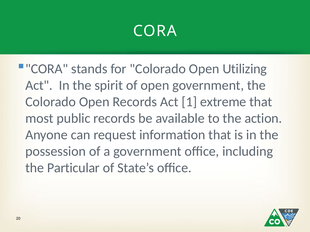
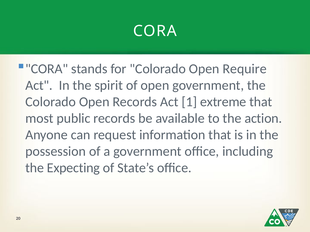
Utilizing: Utilizing -> Require
Particular: Particular -> Expecting
